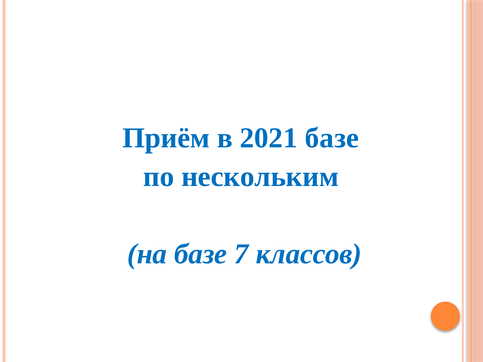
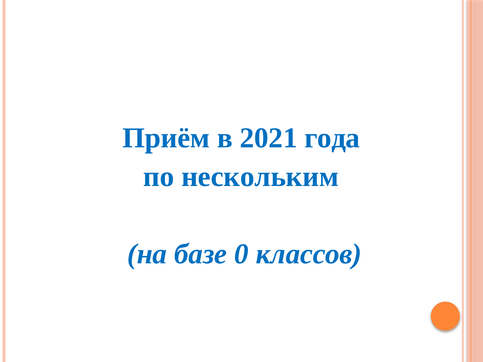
2021 базе: базе -> года
7: 7 -> 0
